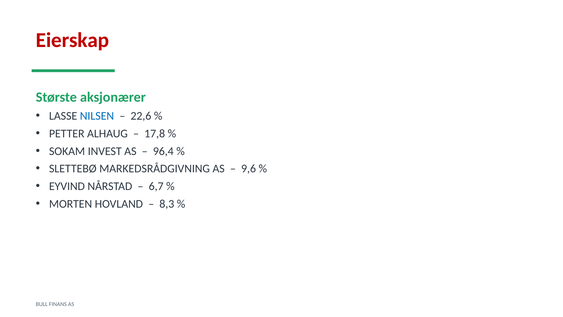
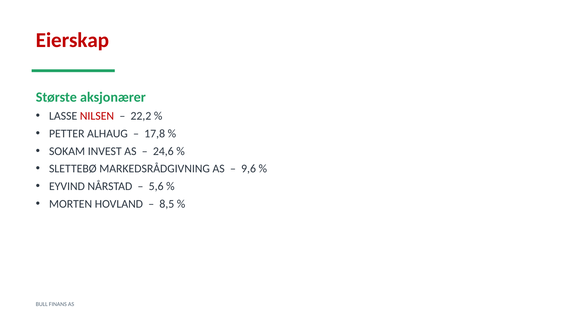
NILSEN colour: blue -> red
22,6: 22,6 -> 22,2
96,4: 96,4 -> 24,6
6,7: 6,7 -> 5,6
8,3: 8,3 -> 8,5
